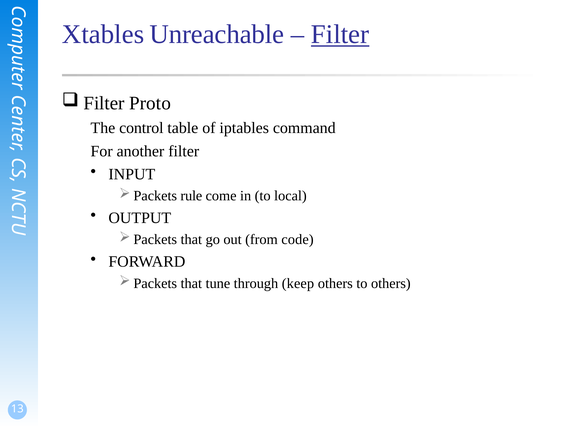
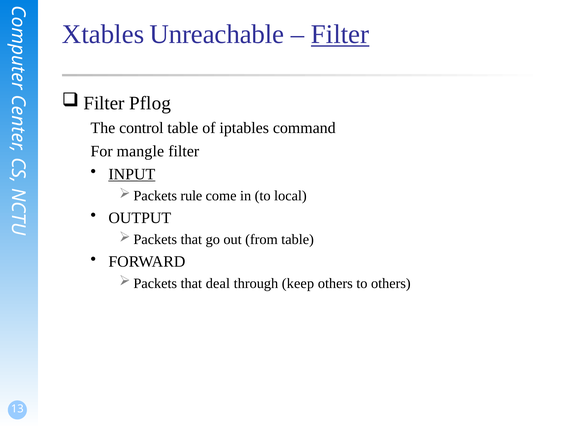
Proto: Proto -> Pflog
another: another -> mangle
INPUT underline: none -> present
from code: code -> table
tune: tune -> deal
